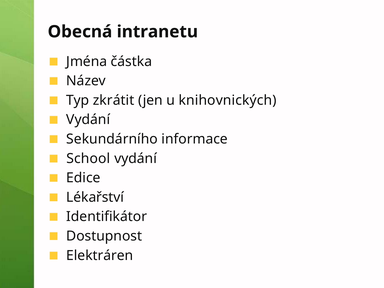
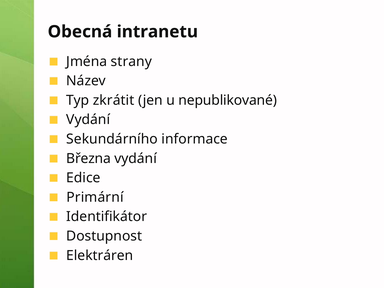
částka: částka -> strany
knihovnických: knihovnických -> nepublikované
School: School -> Března
Lékařství: Lékařství -> Primární
